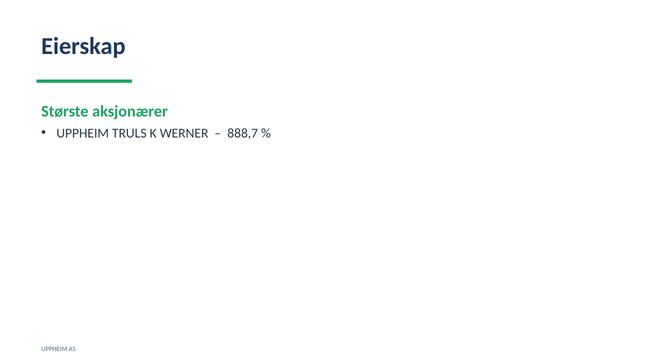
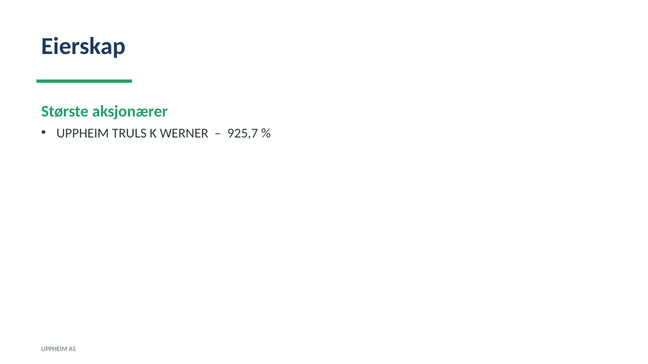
888,7: 888,7 -> 925,7
